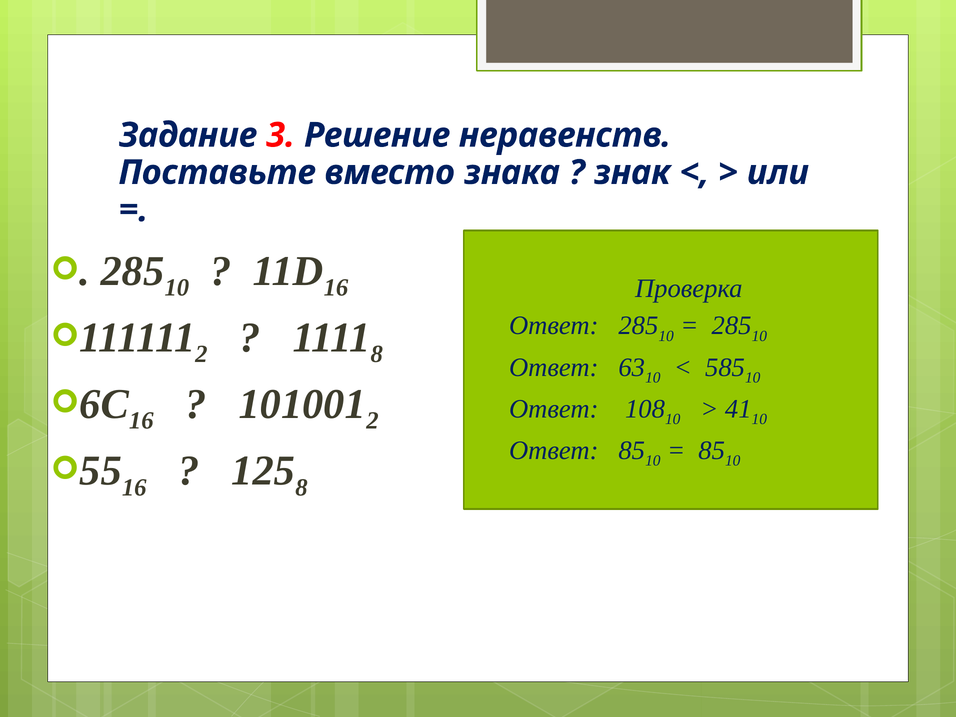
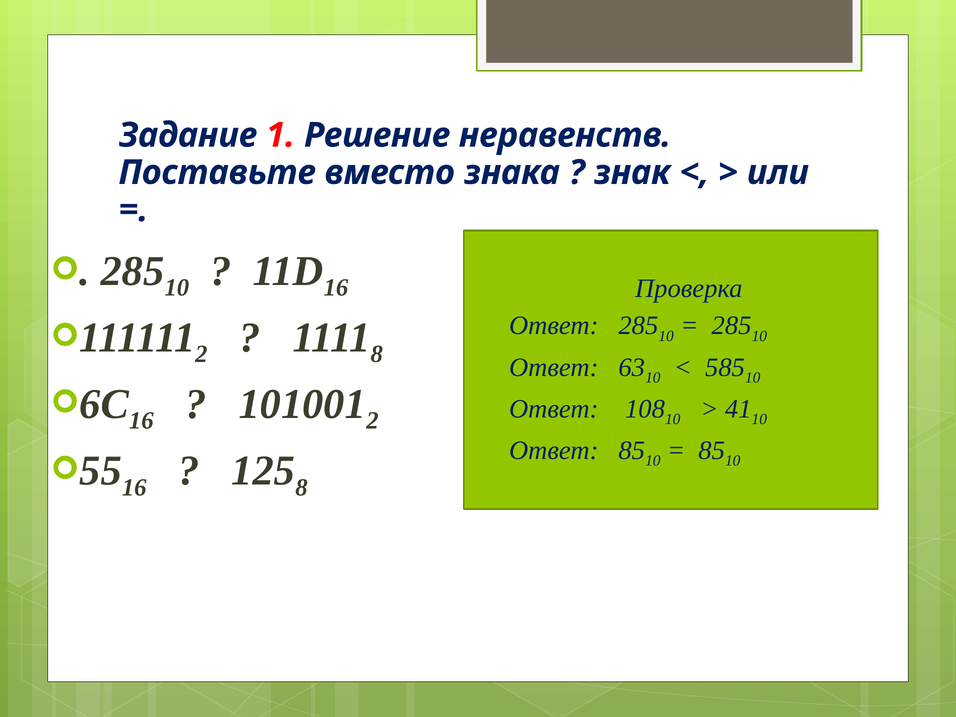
3: 3 -> 1
